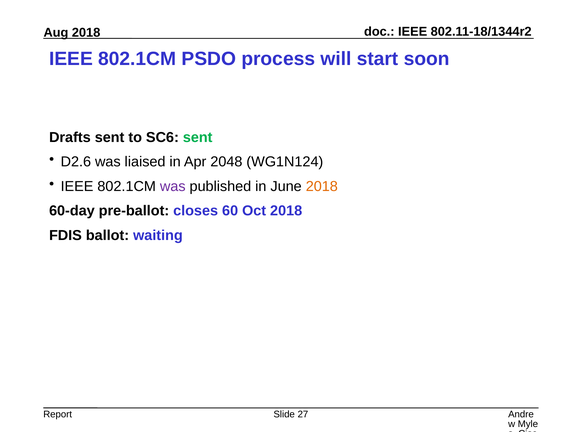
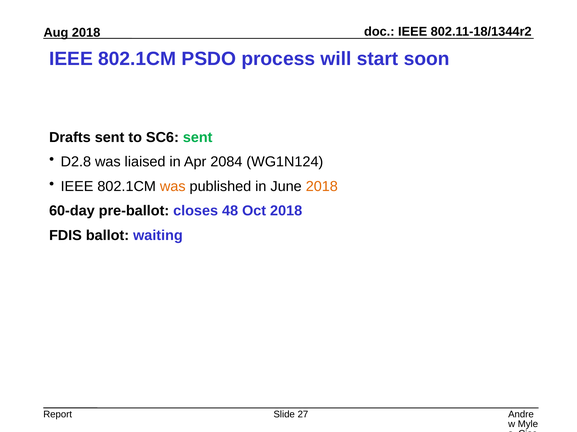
D2.6: D2.6 -> D2.8
2048: 2048 -> 2084
was at (173, 187) colour: purple -> orange
60: 60 -> 48
